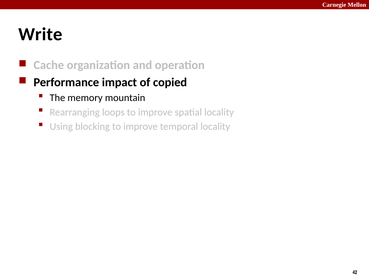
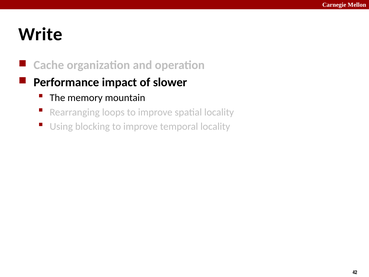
copied: copied -> slower
